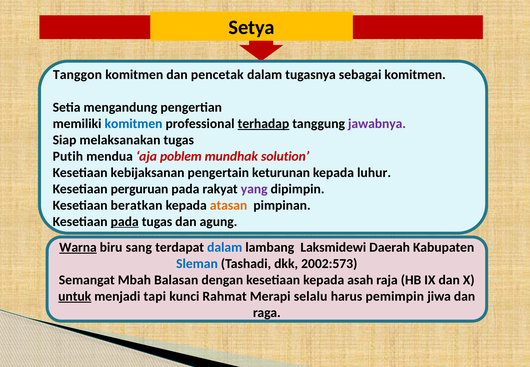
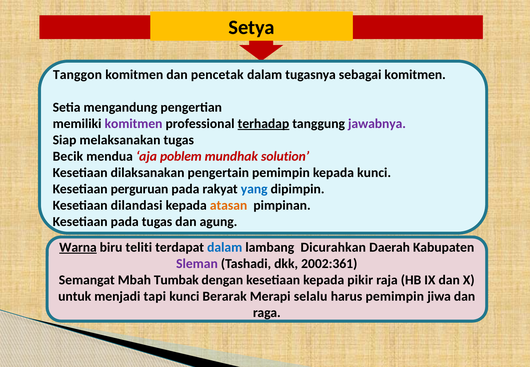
komitmen at (134, 124) colour: blue -> purple
Putih: Putih -> Becik
kebijaksanan: kebijaksanan -> dilaksanakan
pengertain keturunan: keturunan -> pemimpin
kepada luhur: luhur -> kunci
yang colour: purple -> blue
beratkan: beratkan -> dilandasi
pada at (125, 221) underline: present -> none
sang: sang -> teliti
Laksmidewi: Laksmidewi -> Dicurahkan
Sleman colour: blue -> purple
2002:573: 2002:573 -> 2002:361
Balasan: Balasan -> Tumbak
asah: asah -> pikir
untuk underline: present -> none
Rahmat: Rahmat -> Berarak
